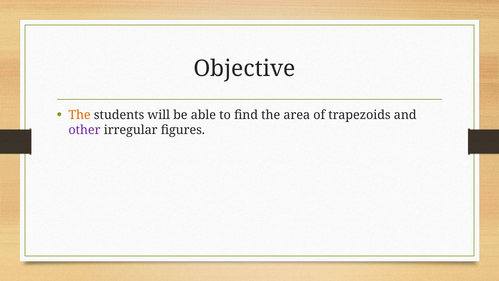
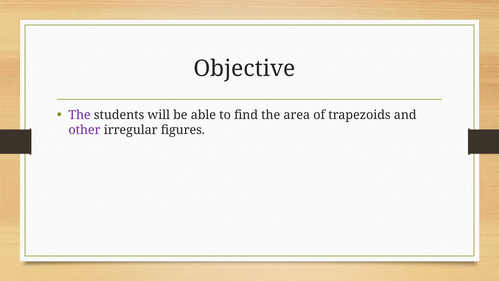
The at (80, 115) colour: orange -> purple
